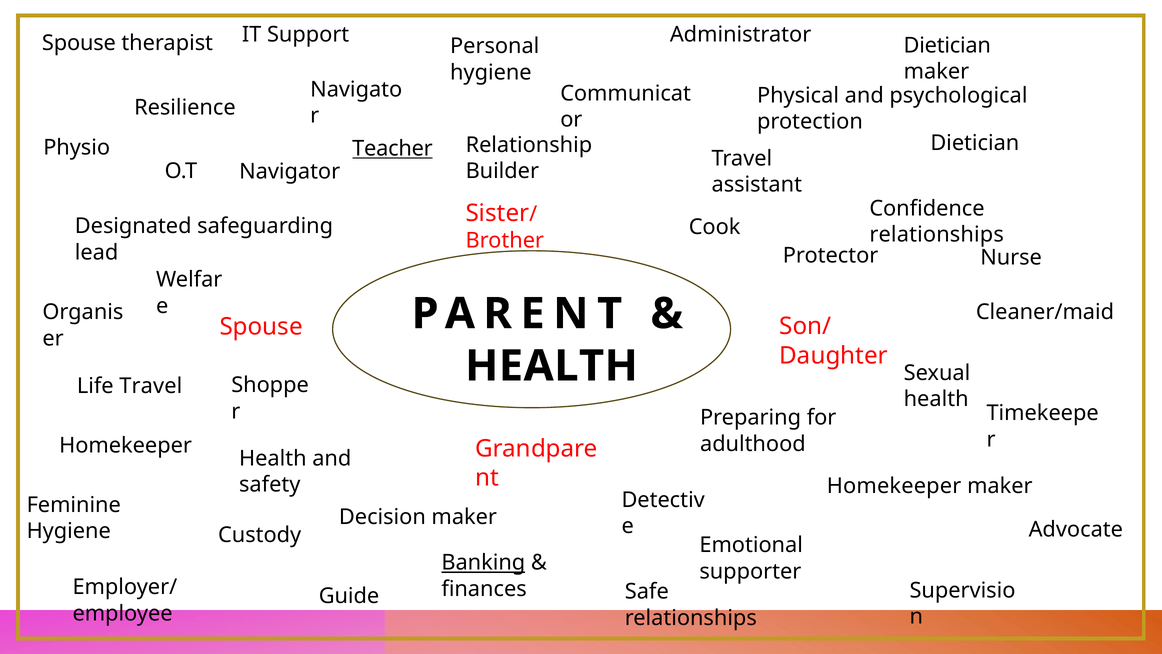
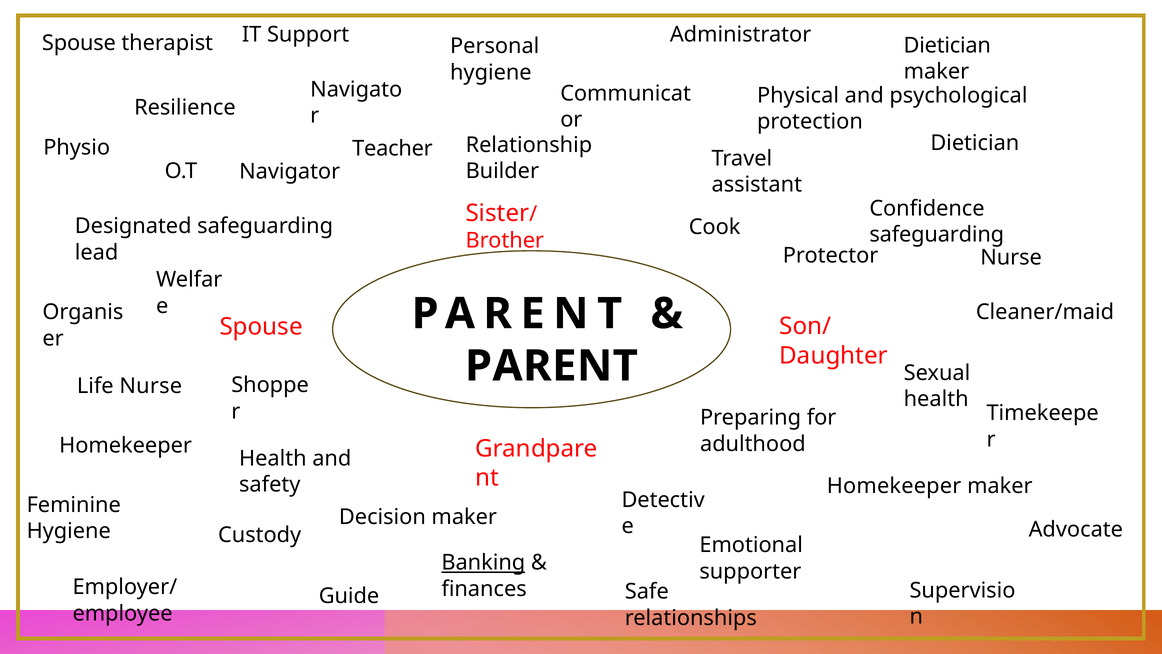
Teacher underline: present -> none
relationships at (937, 235): relationships -> safeguarding
HEALTH at (551, 366): HEALTH -> PARENT
Life Travel: Travel -> Nurse
